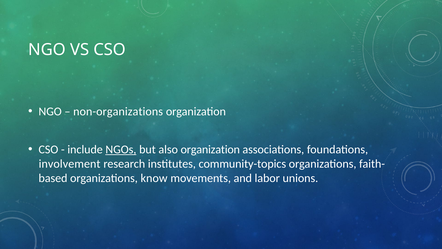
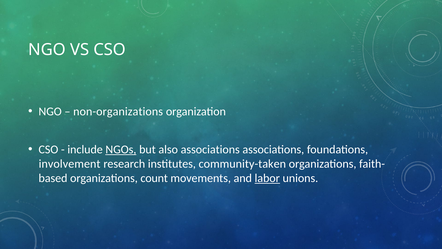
also organization: organization -> associations
community-topics: community-topics -> community-taken
know: know -> count
labor underline: none -> present
